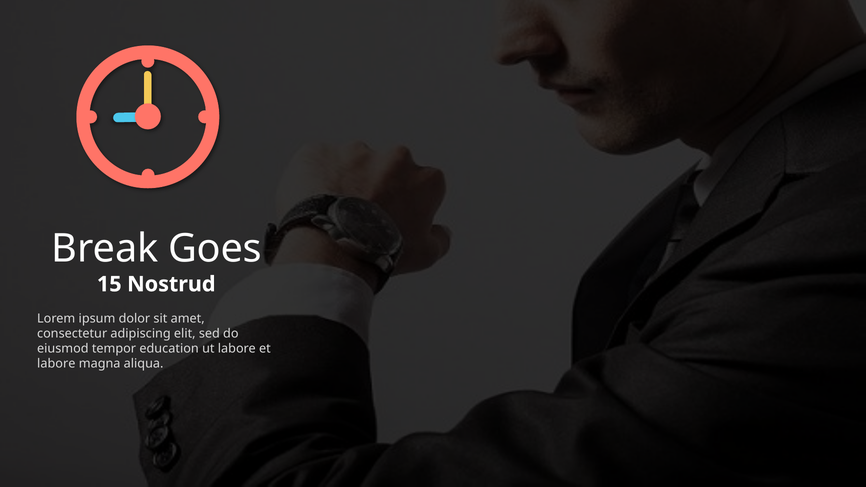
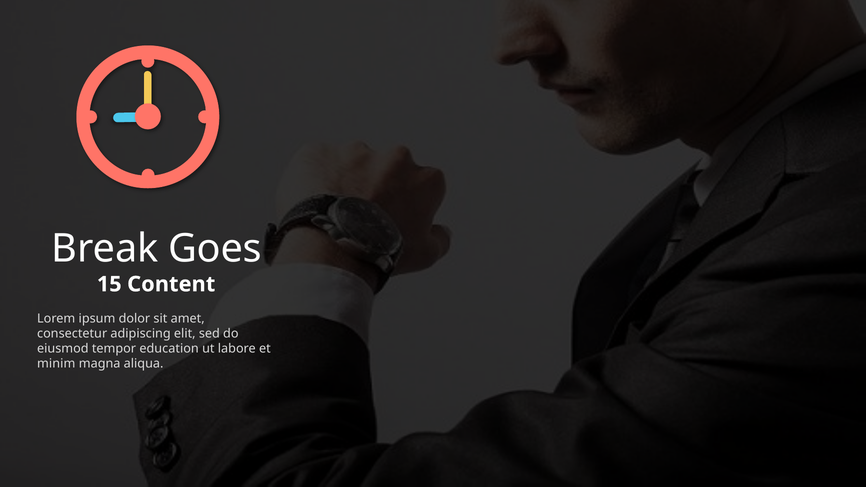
Nostrud: Nostrud -> Content
labore at (56, 364): labore -> minim
